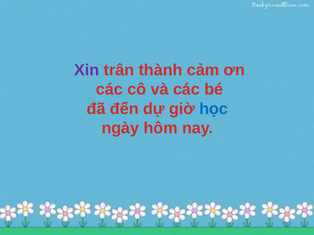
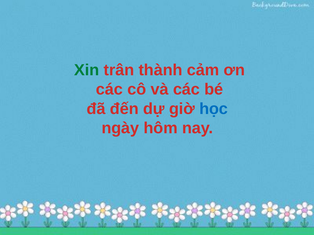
Xin colour: purple -> green
